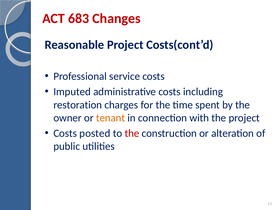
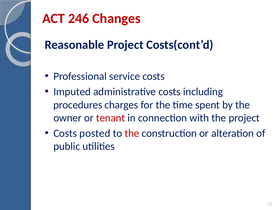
683: 683 -> 246
restoration: restoration -> procedures
tenant colour: orange -> red
